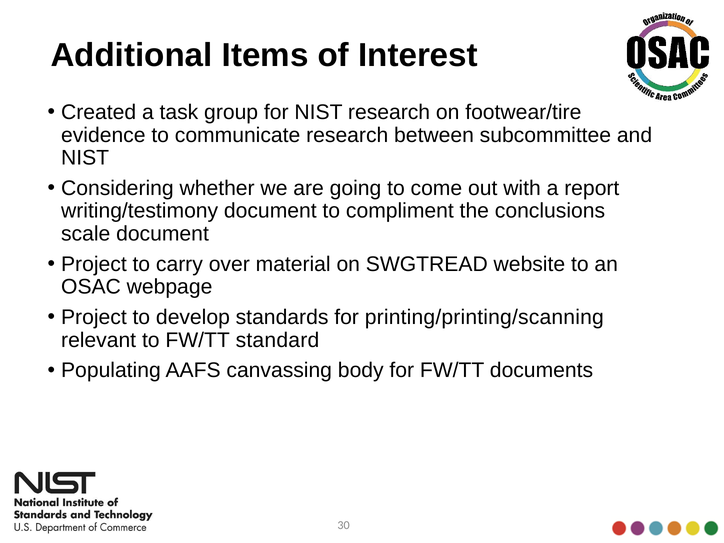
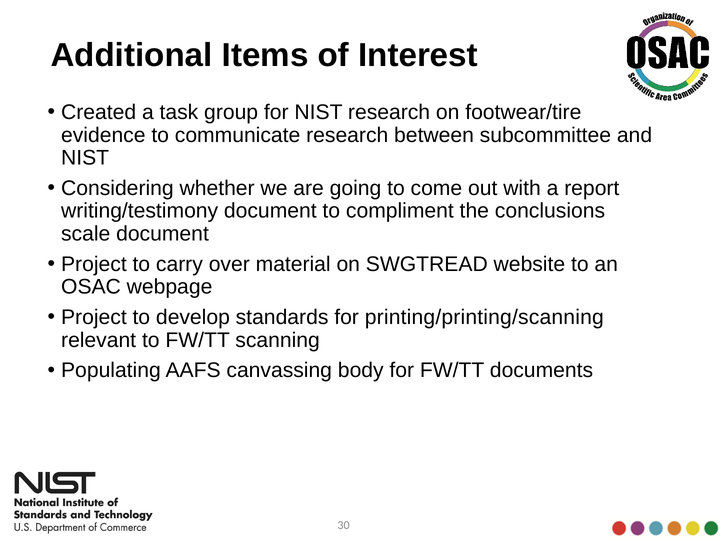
standard: standard -> scanning
